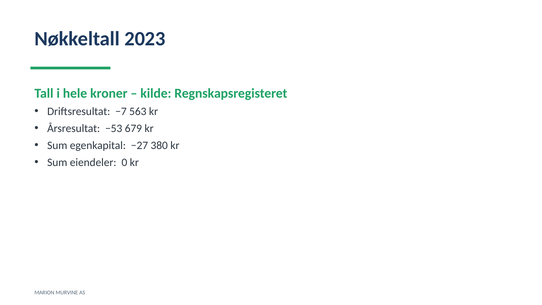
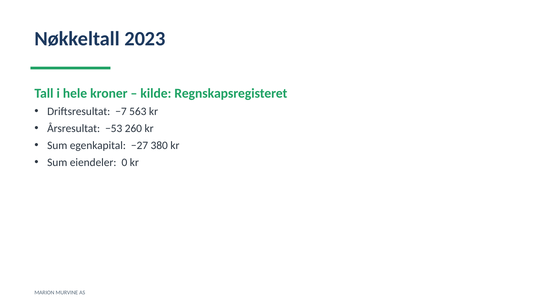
679: 679 -> 260
